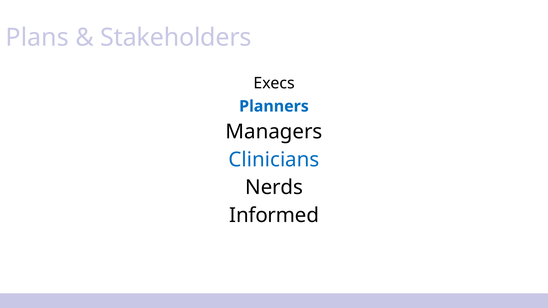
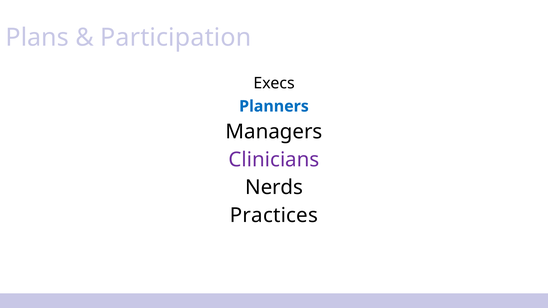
Stakeholders: Stakeholders -> Participation
Clinicians colour: blue -> purple
Informed: Informed -> Practices
